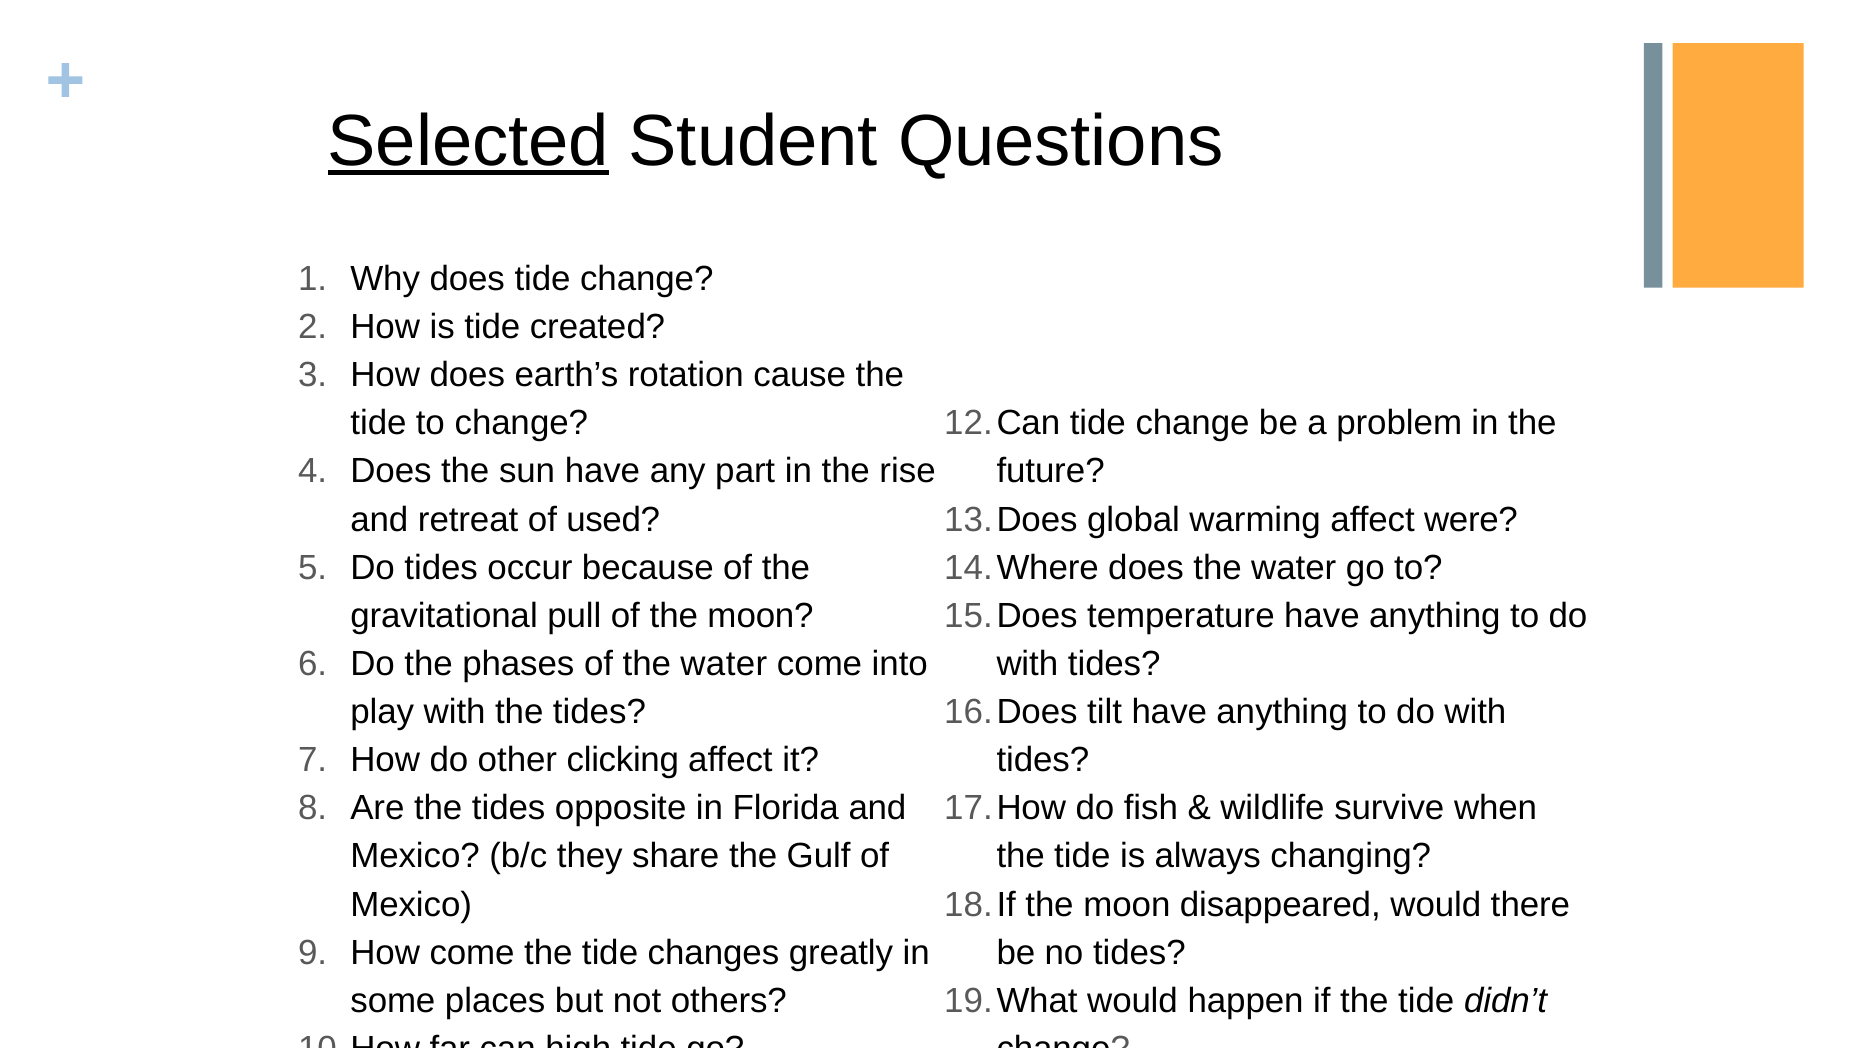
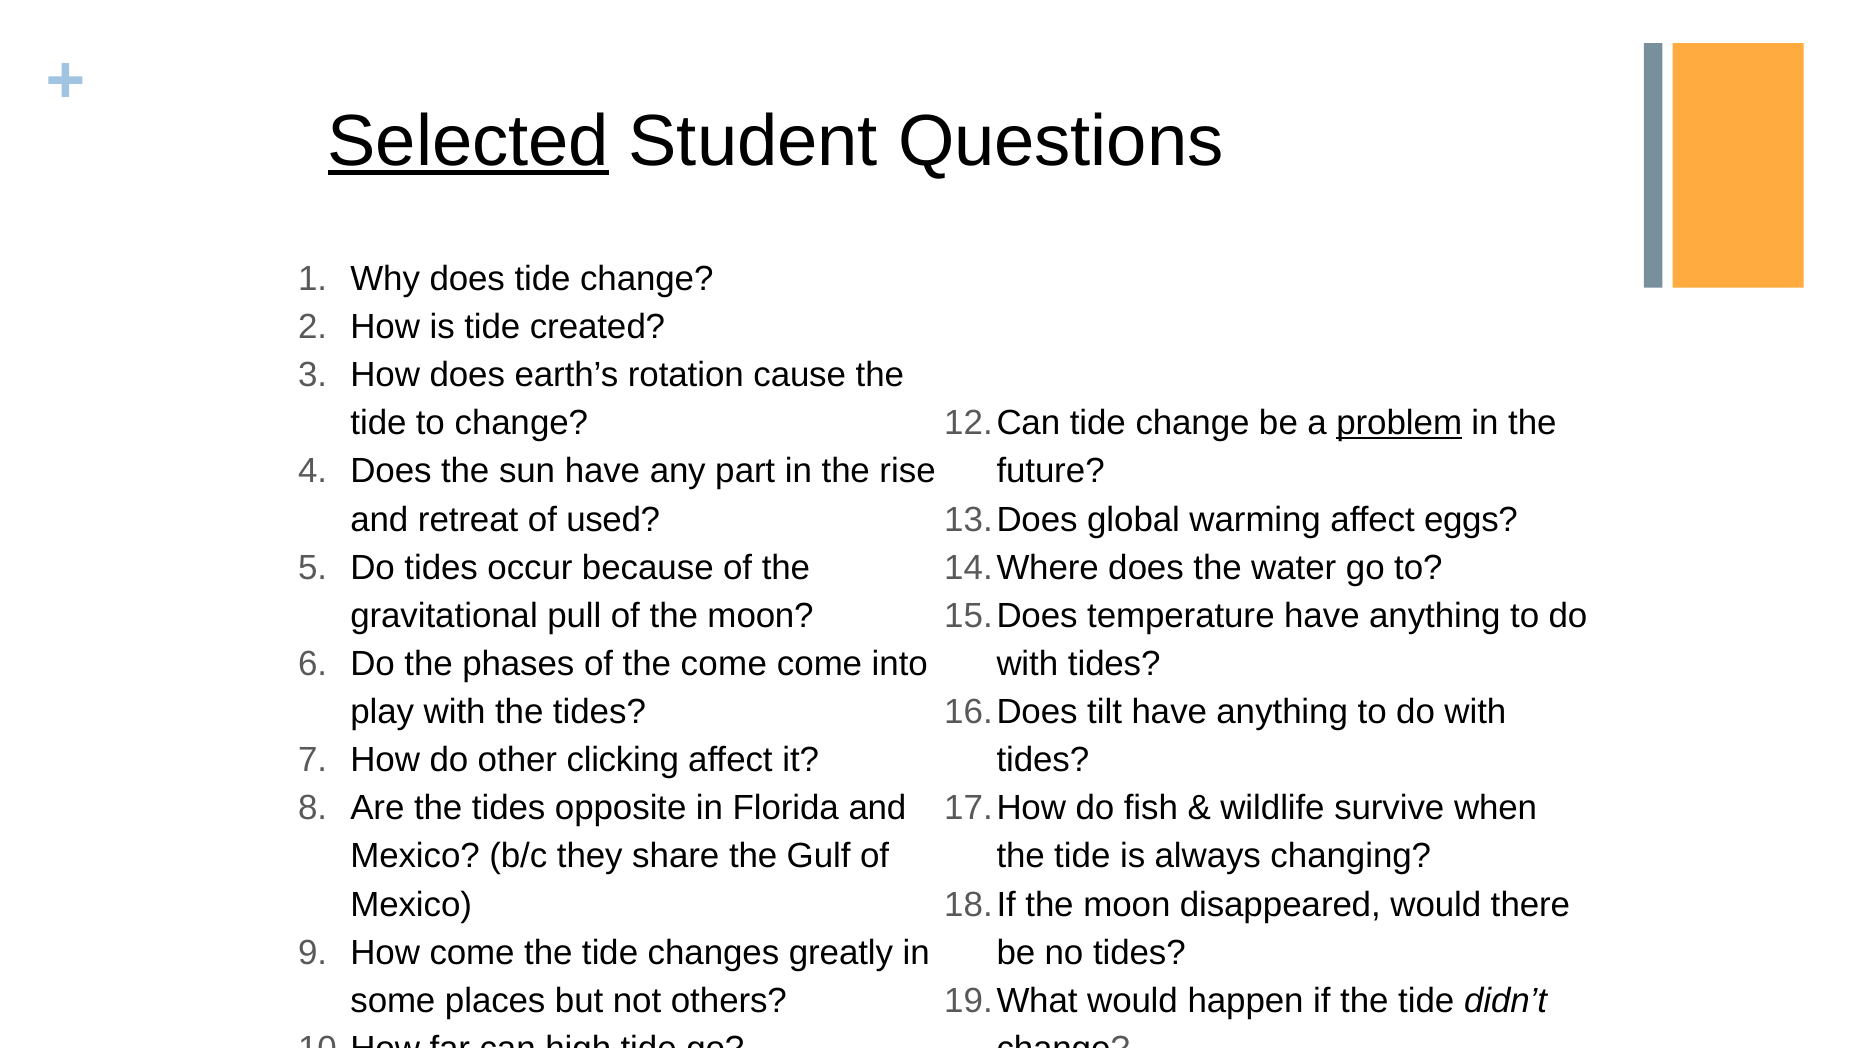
problem underline: none -> present
were: were -> eggs
of the water: water -> come
